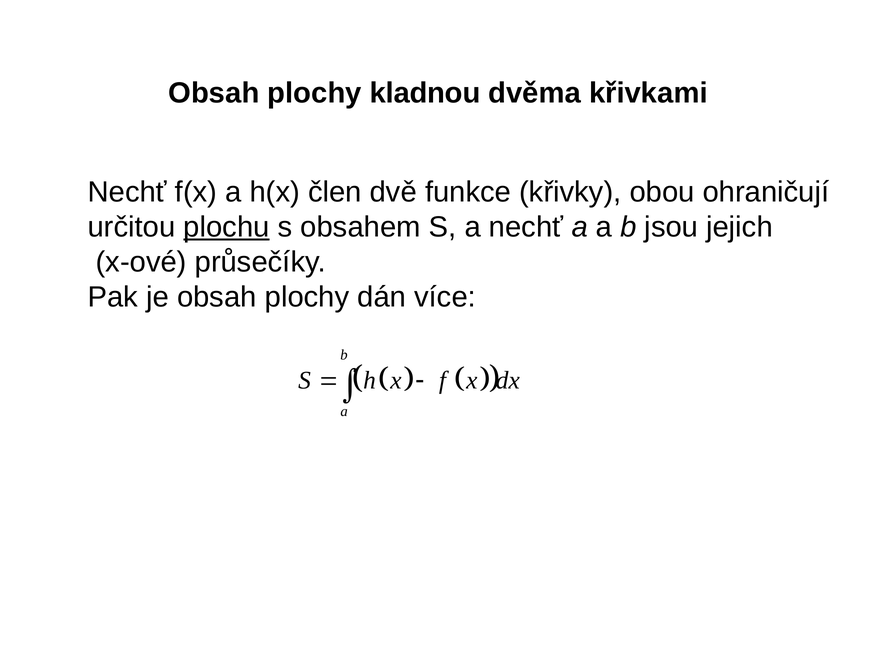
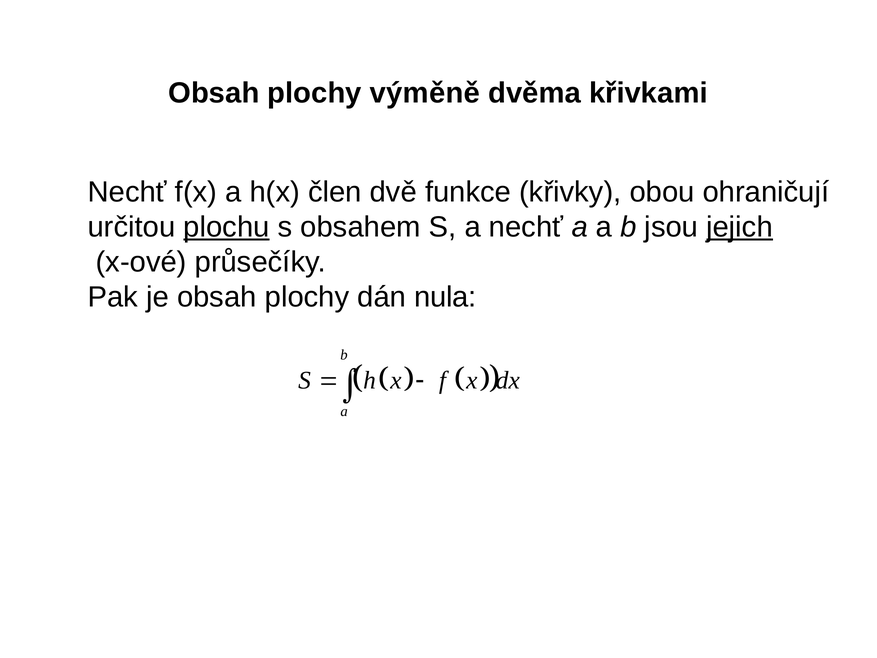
kladnou: kladnou -> výměně
jejich underline: none -> present
více: více -> nula
